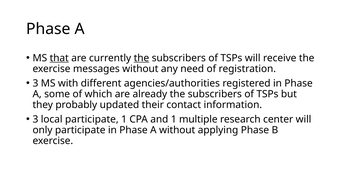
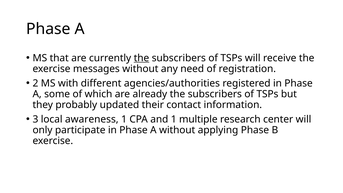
that underline: present -> none
3 at (35, 83): 3 -> 2
local participate: participate -> awareness
